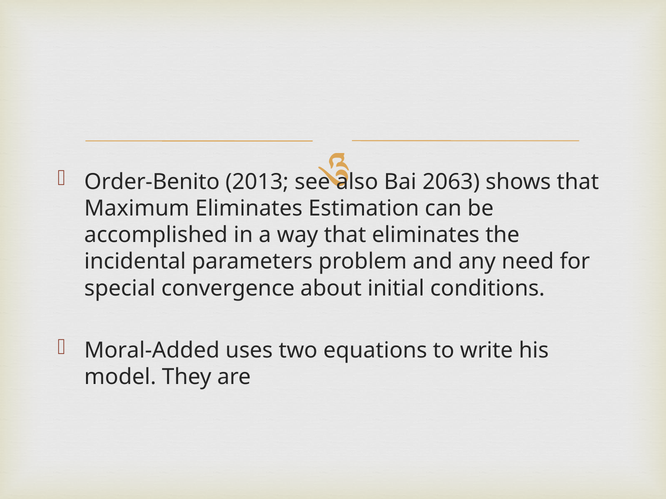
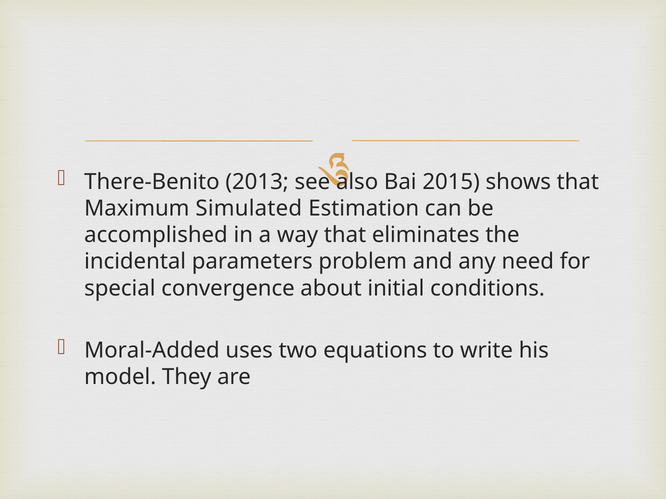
Order-Benito: Order-Benito -> There-Benito
2063: 2063 -> 2015
Maximum Eliminates: Eliminates -> Simulated
